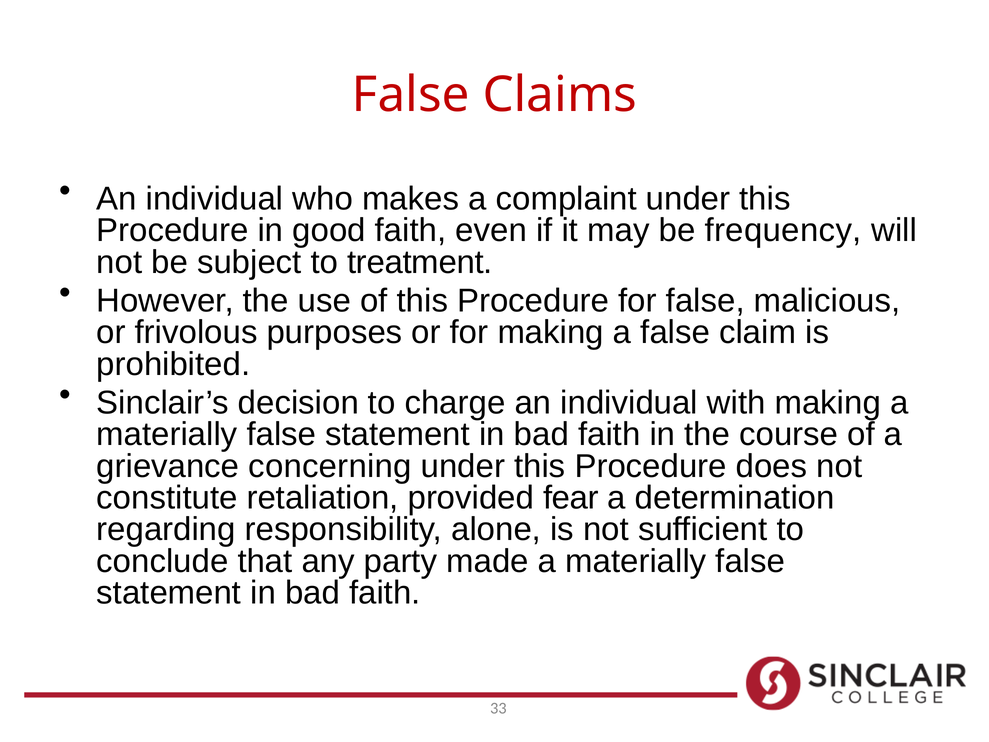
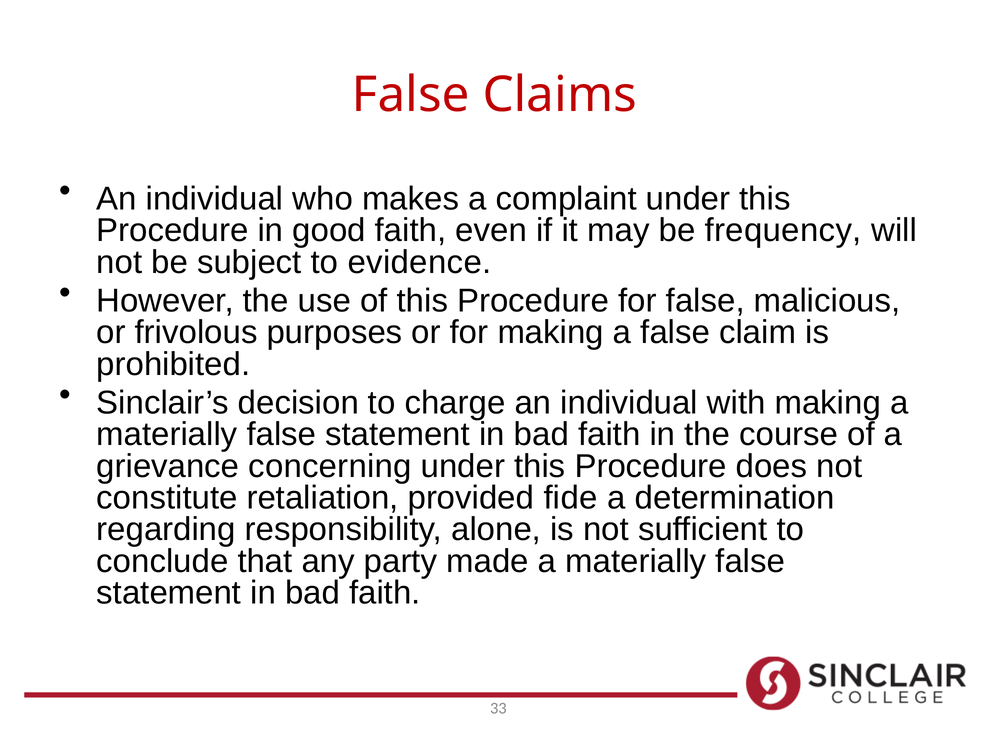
treatment: treatment -> evidence
fear: fear -> fide
